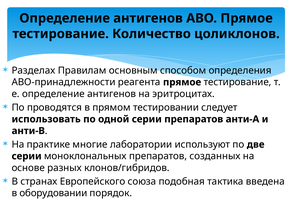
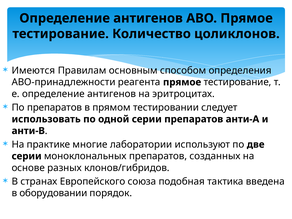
Разделах: Разделах -> Имеются
По проводятся: проводятся -> препаратов
